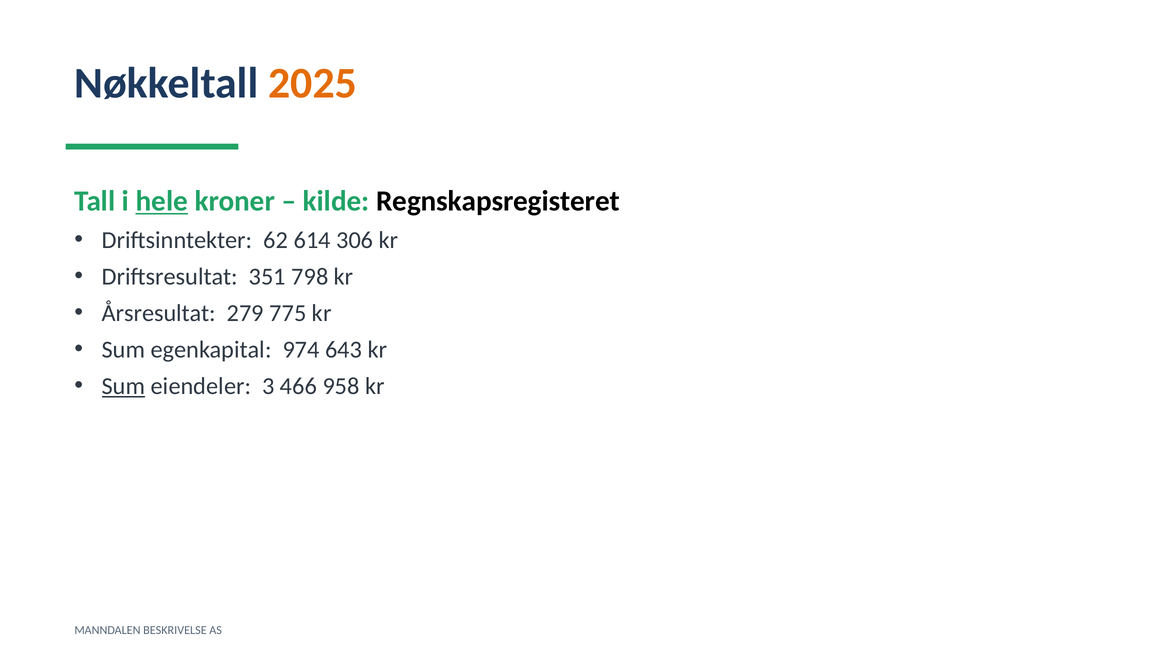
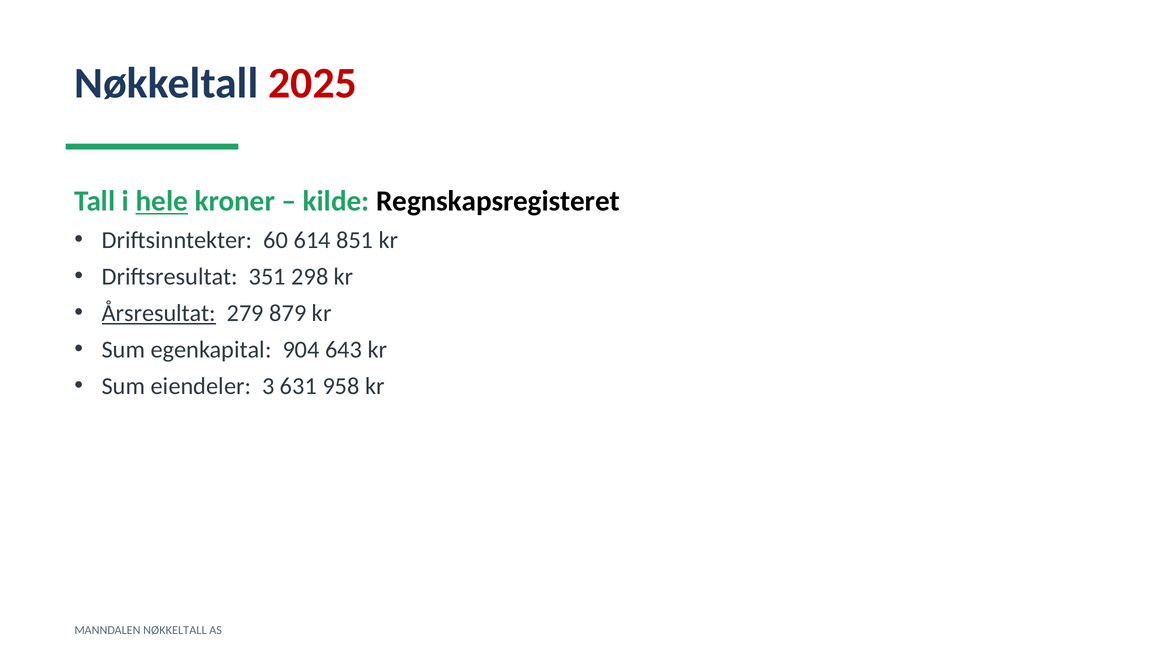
2025 colour: orange -> red
62: 62 -> 60
306: 306 -> 851
798: 798 -> 298
Årsresultat underline: none -> present
775: 775 -> 879
974: 974 -> 904
Sum at (123, 387) underline: present -> none
466: 466 -> 631
MANNDALEN BESKRIVELSE: BESKRIVELSE -> NØKKELTALL
